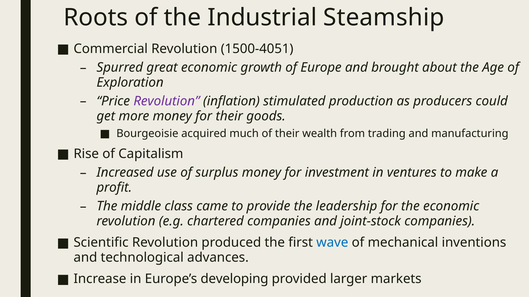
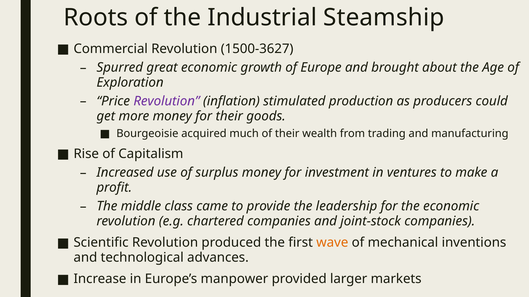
1500-4051: 1500-4051 -> 1500-3627
wave colour: blue -> orange
developing: developing -> manpower
